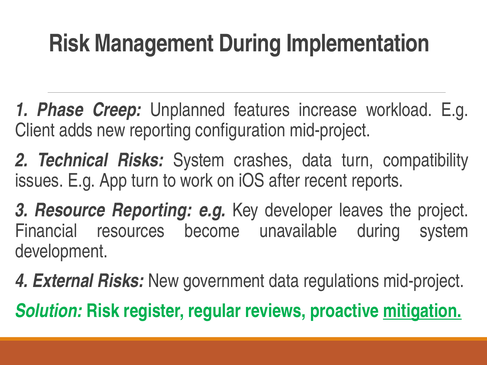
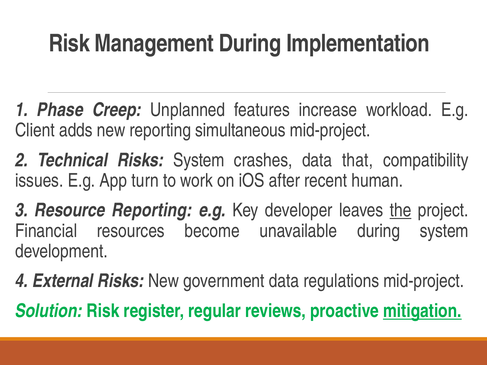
configuration: configuration -> simultaneous
data turn: turn -> that
reports: reports -> human
the underline: none -> present
